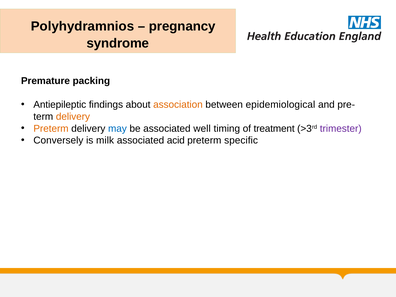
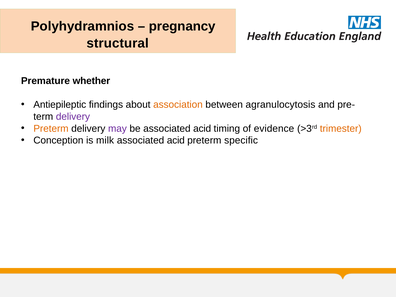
syndrome: syndrome -> structural
packing: packing -> whether
epidemiological: epidemiological -> agranulocytosis
delivery at (73, 117) colour: orange -> purple
may colour: blue -> purple
be associated well: well -> acid
treatment: treatment -> evidence
trimester colour: purple -> orange
Conversely: Conversely -> Conception
